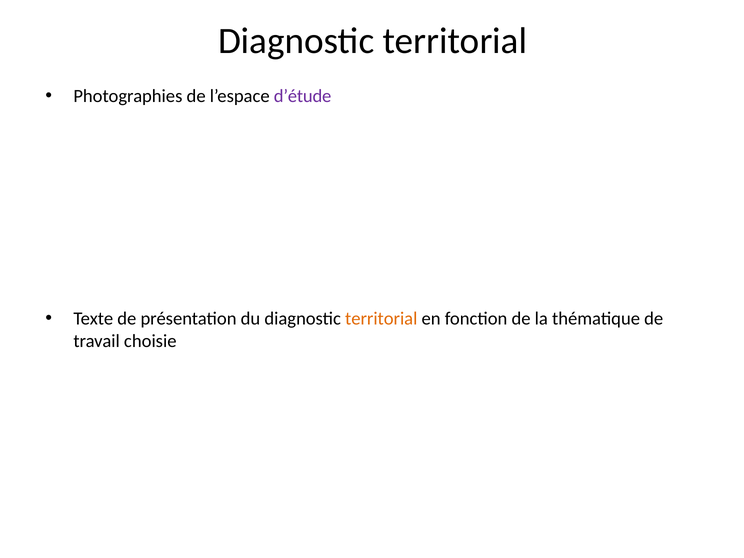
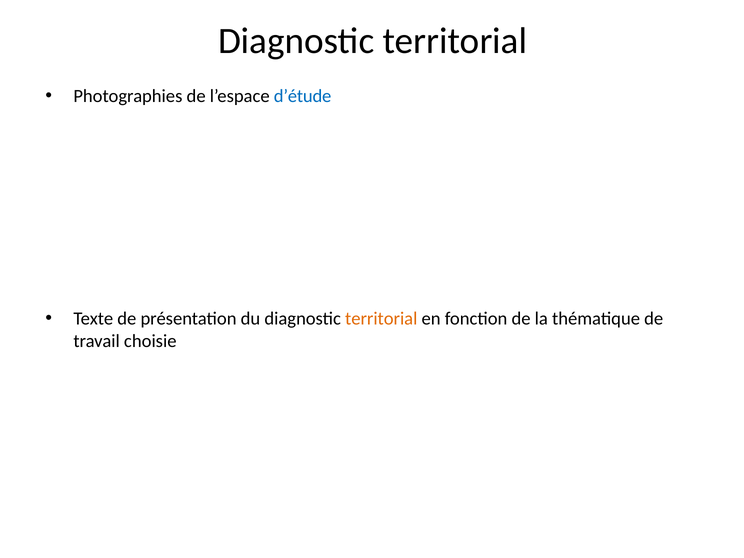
d’étude colour: purple -> blue
